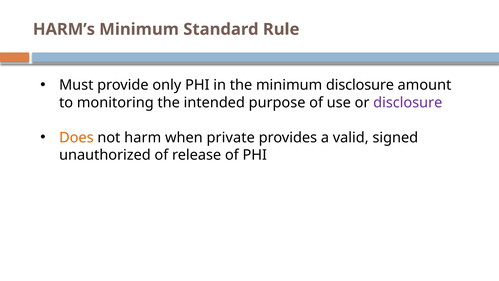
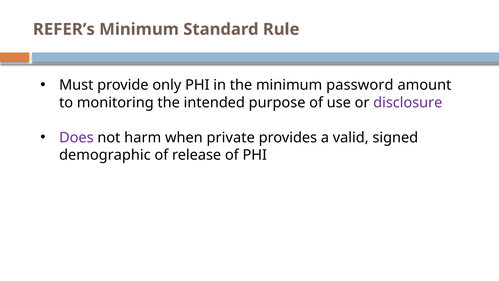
HARM’s: HARM’s -> REFER’s
minimum disclosure: disclosure -> password
Does colour: orange -> purple
unauthorized: unauthorized -> demographic
